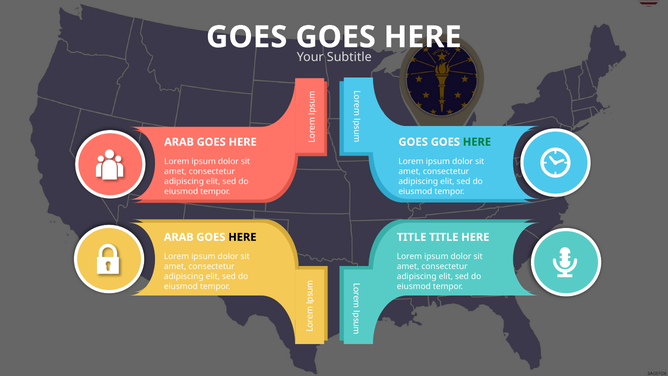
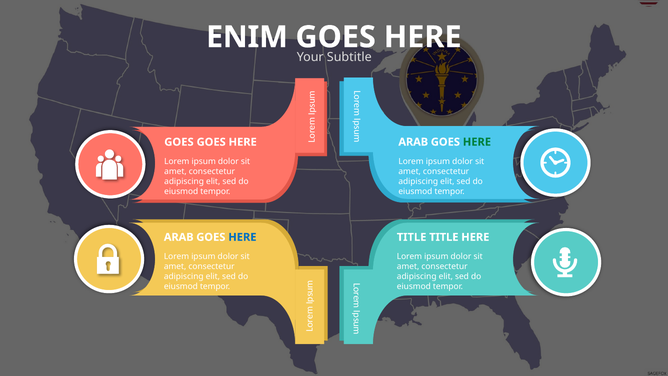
GOES at (247, 37): GOES -> ENIM
ARAB at (179, 142): ARAB -> GOES
GOES at (413, 142): GOES -> ARAB
HERE at (242, 237) colour: black -> blue
